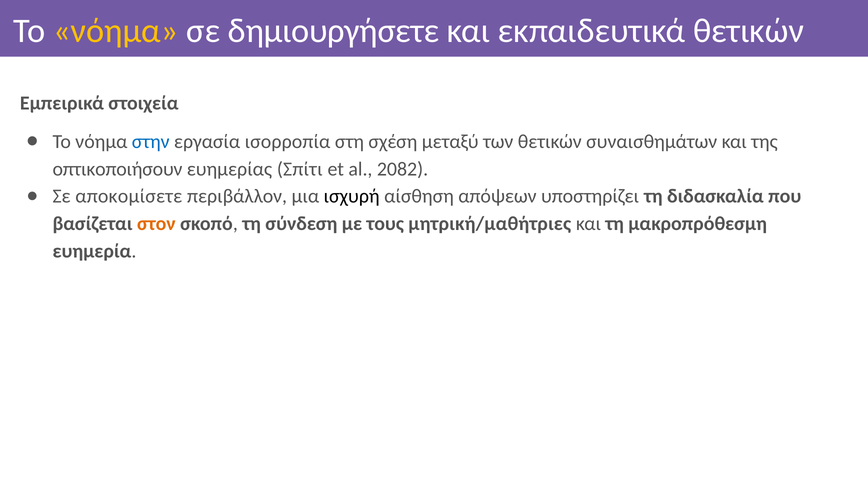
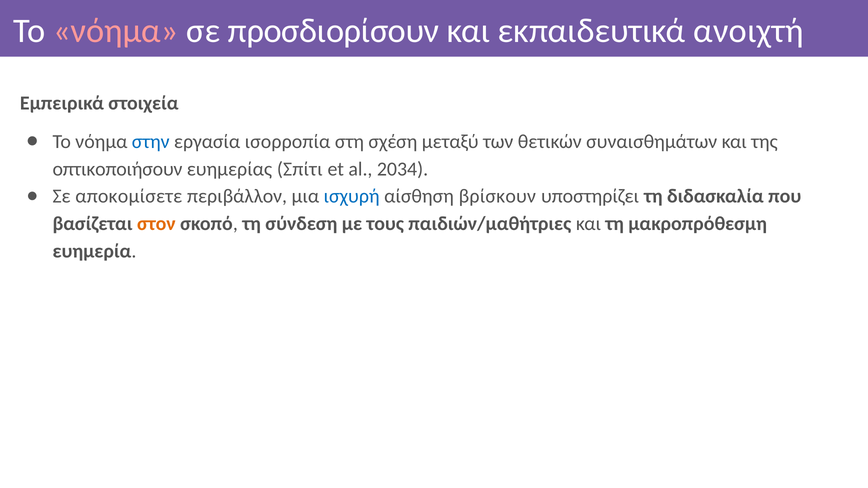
νόημα at (116, 31) colour: yellow -> pink
δημιουργήσετε: δημιουργήσετε -> προσδιορίσουν
εκπαιδευτικά θετικών: θετικών -> ανοιχτή
2082: 2082 -> 2034
ισχυρή colour: black -> blue
απόψεων: απόψεων -> βρίσκουν
μητρική/μαθήτριες: μητρική/μαθήτριες -> παιδιών/μαθήτριες
